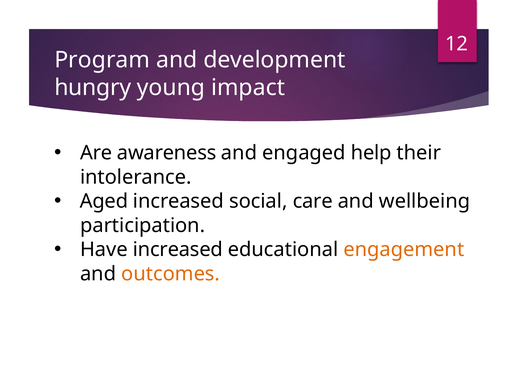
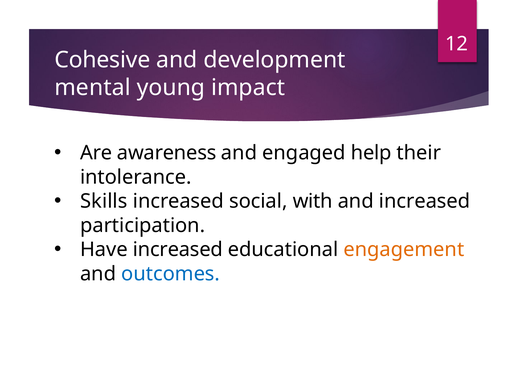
Program: Program -> Cohesive
hungry: hungry -> mental
Aged: Aged -> Skills
care: care -> with
and wellbeing: wellbeing -> increased
outcomes colour: orange -> blue
